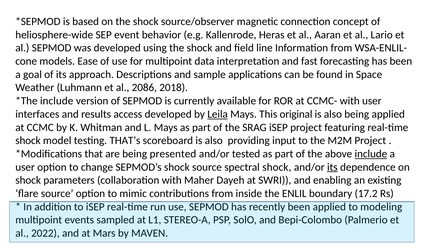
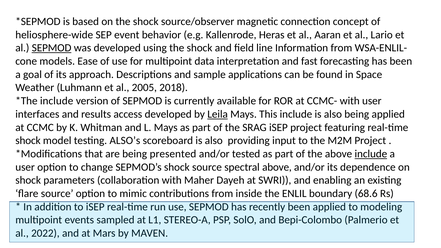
SEPMOD at (52, 48) underline: none -> present
2086: 2086 -> 2005
This original: original -> include
THAT’s: THAT’s -> ALSO’s
spectral shock: shock -> above
its at (332, 167) underline: present -> none
17.2: 17.2 -> 68.6
